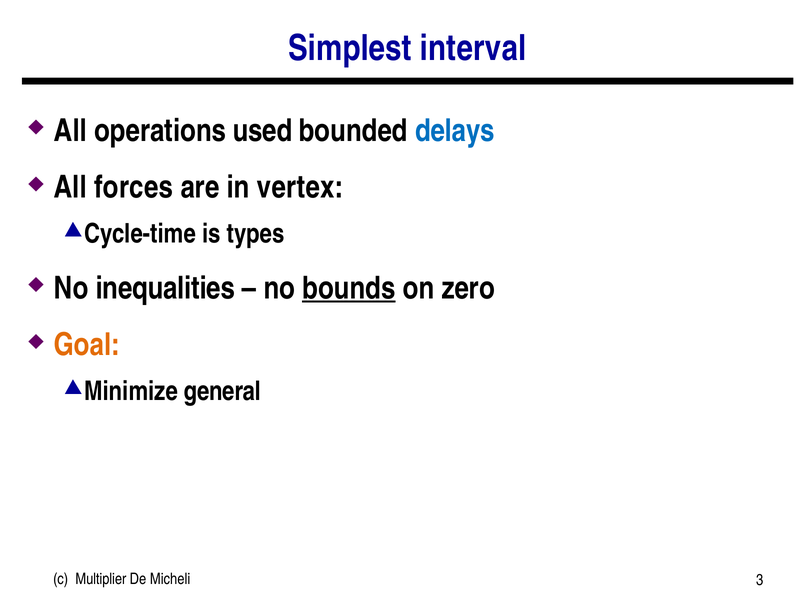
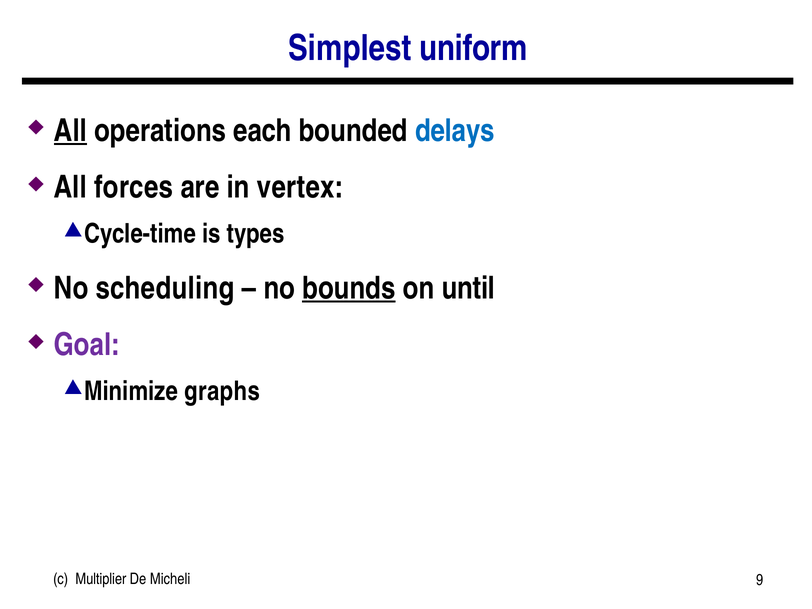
interval: interval -> uniform
All at (70, 131) underline: none -> present
used: used -> each
inequalities: inequalities -> scheduling
zero: zero -> until
Goal colour: orange -> purple
general: general -> graphs
3: 3 -> 9
